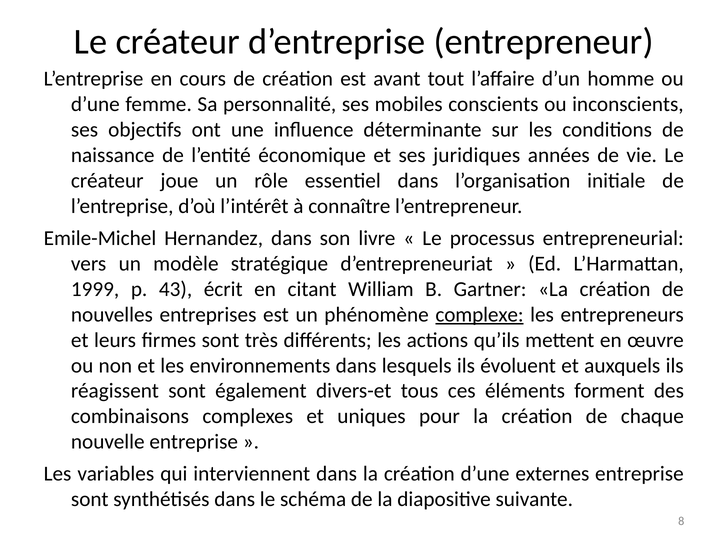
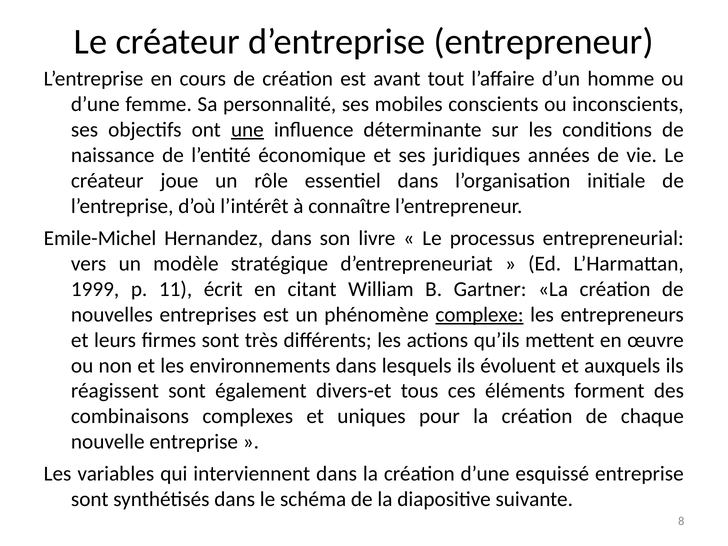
une underline: none -> present
43: 43 -> 11
externes: externes -> esquissé
